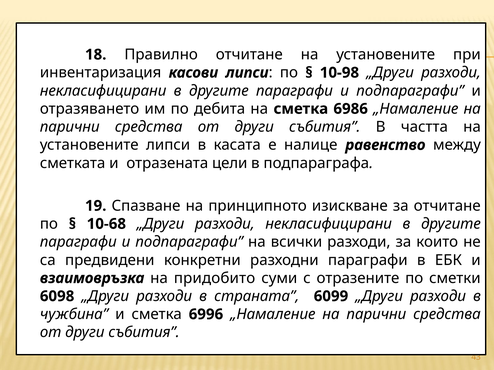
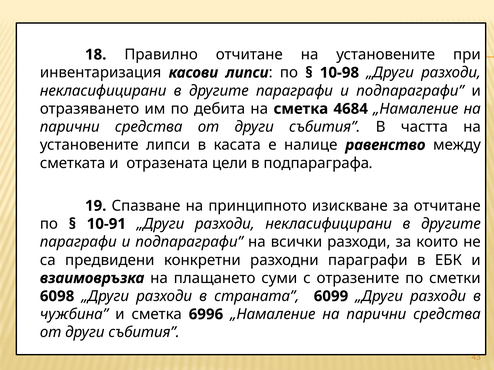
6986: 6986 -> 4684
10-68: 10-68 -> 10-91
придобито: придобито -> плащането
